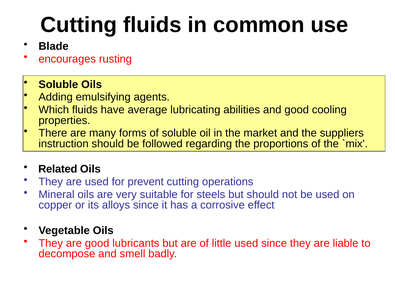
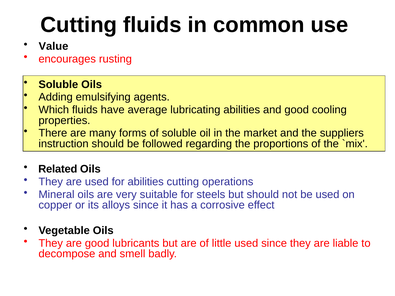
Blade: Blade -> Value
for prevent: prevent -> abilities
